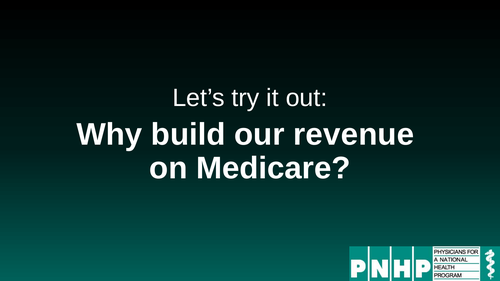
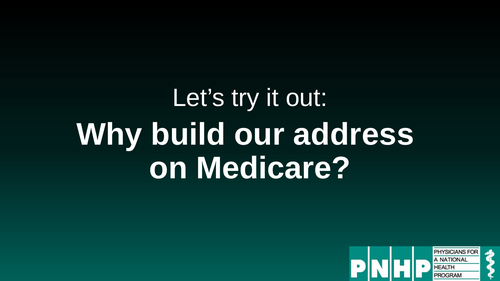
revenue: revenue -> address
